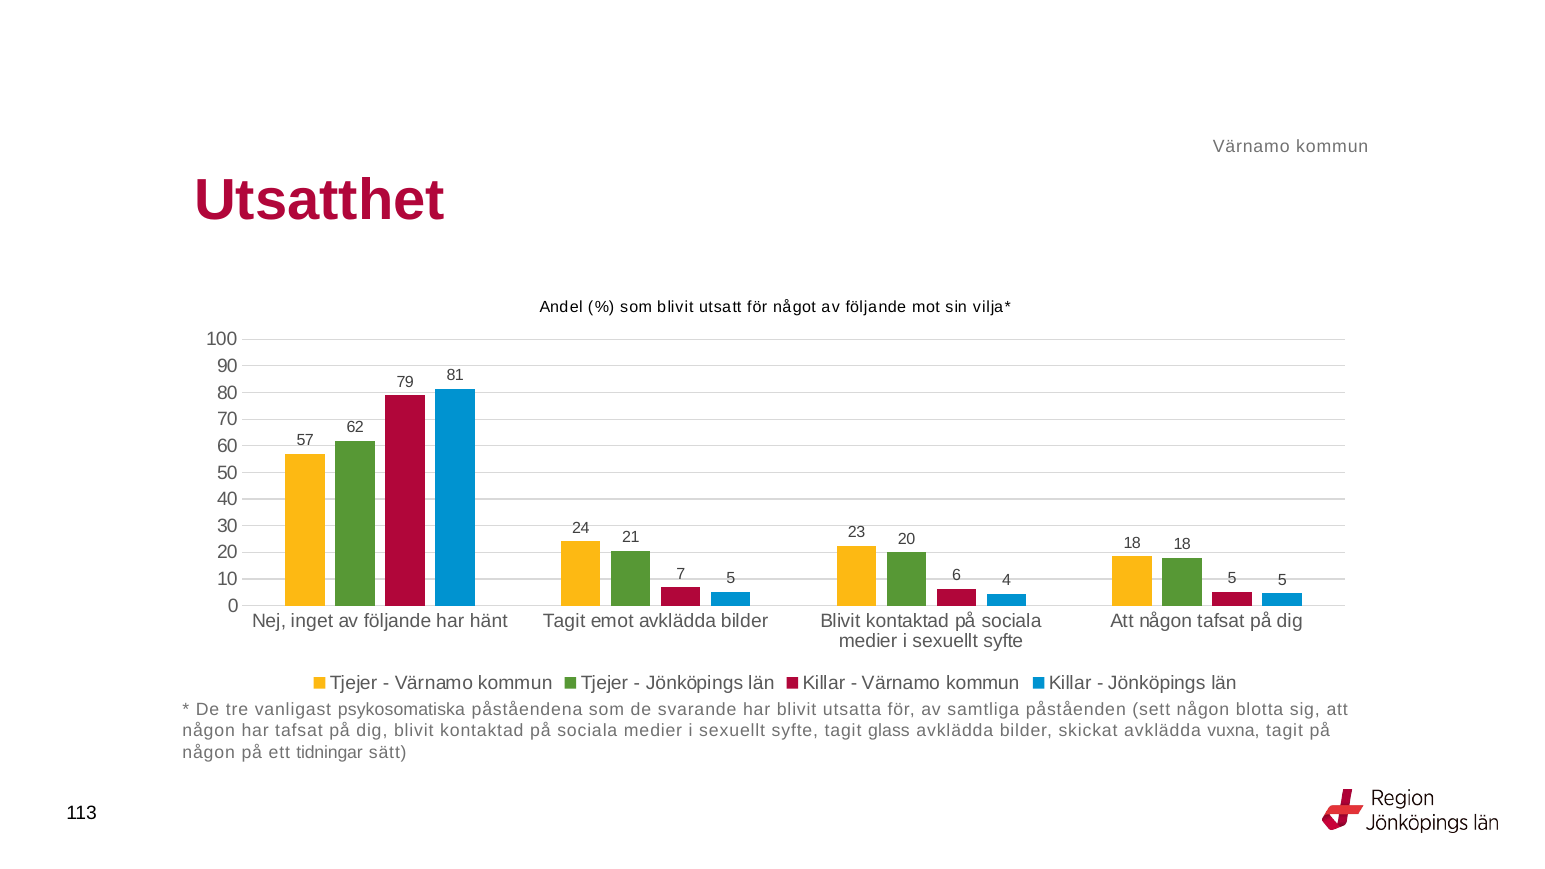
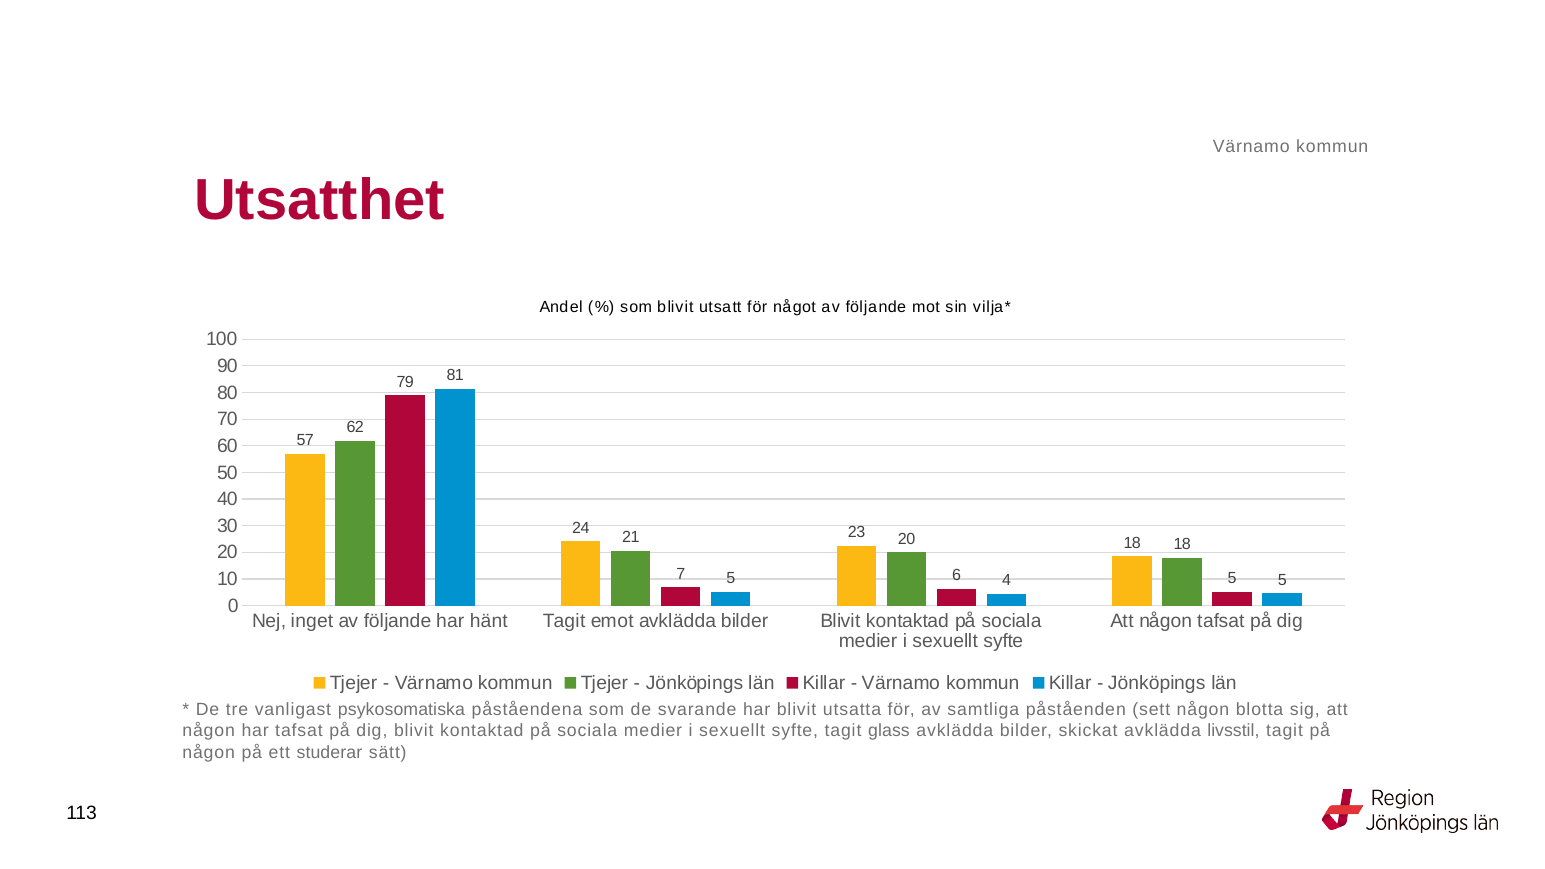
vuxna: vuxna -> livsstil
tidningar: tidningar -> studerar
